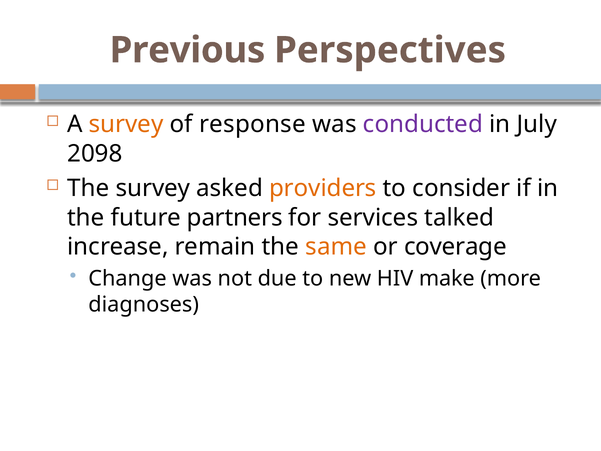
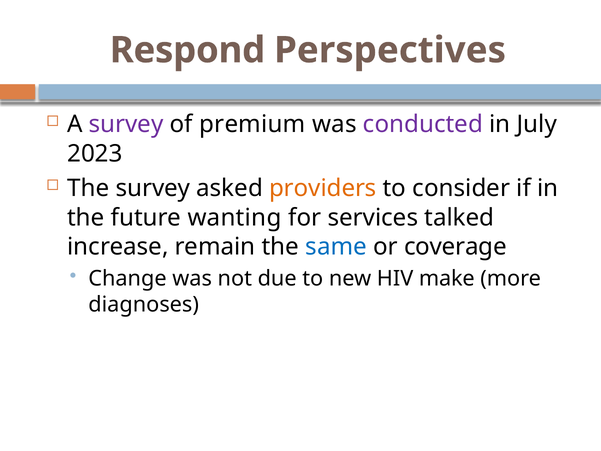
Previous: Previous -> Respond
survey at (126, 124) colour: orange -> purple
response: response -> premium
2098: 2098 -> 2023
partners: partners -> wanting
same colour: orange -> blue
